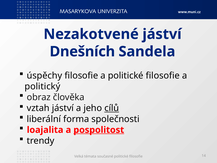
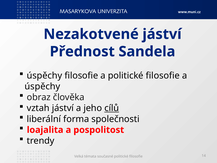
Dnešních: Dnešních -> Přednost
politický at (42, 86): politický -> úspěchy
pospolitost underline: present -> none
